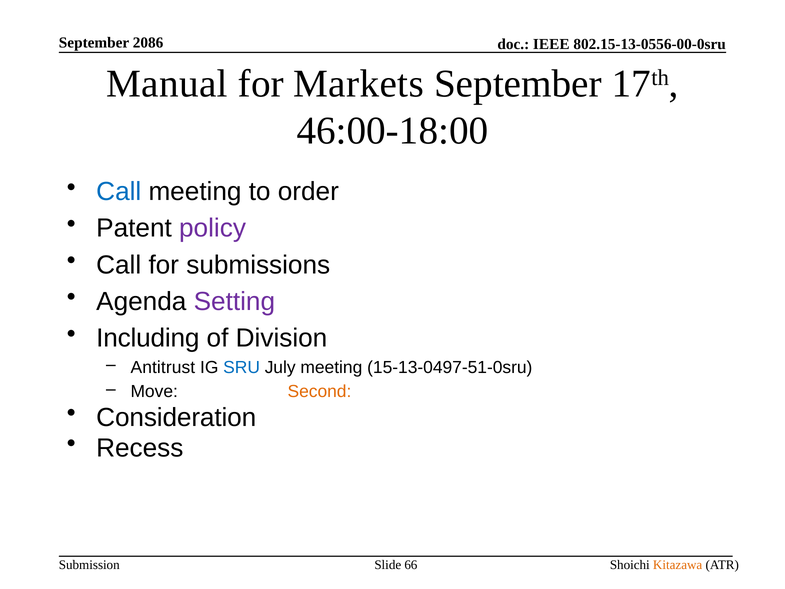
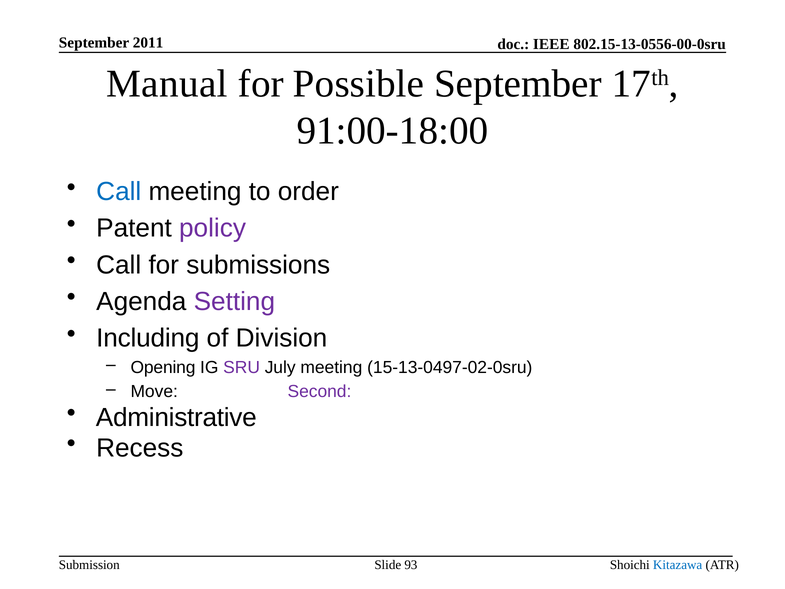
2086: 2086 -> 2011
Markets: Markets -> Possible
46:00-18:00: 46:00-18:00 -> 91:00-18:00
Antitrust: Antitrust -> Opening
SRU colour: blue -> purple
15-13-0497-51-0sru: 15-13-0497-51-0sru -> 15-13-0497-02-0sru
Second colour: orange -> purple
Consideration: Consideration -> Administrative
Kitazawa colour: orange -> blue
66: 66 -> 93
